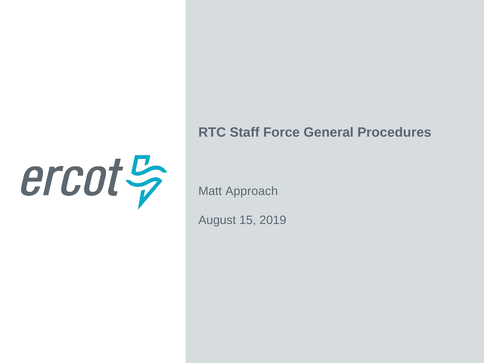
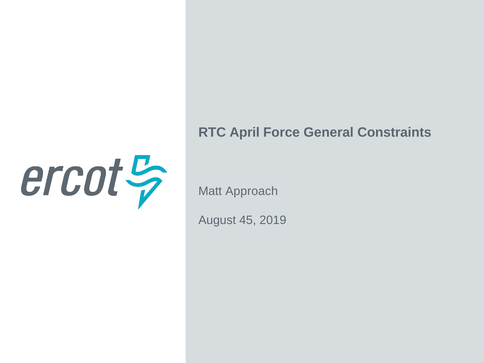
Staff: Staff -> April
Procedures: Procedures -> Constraints
15: 15 -> 45
